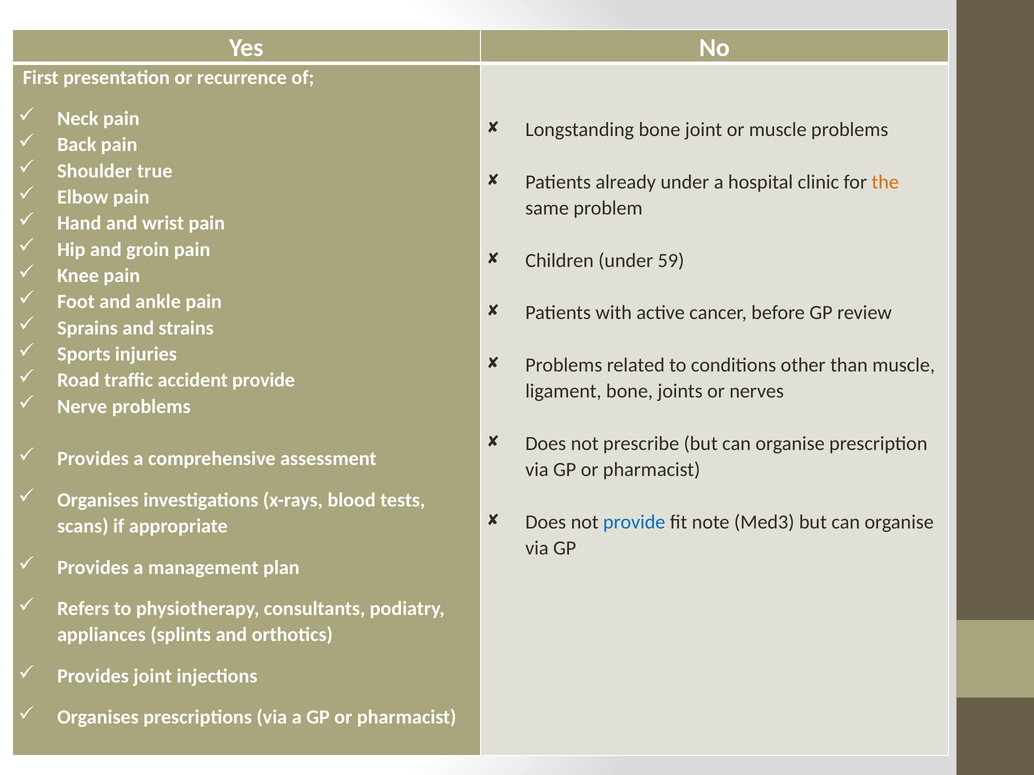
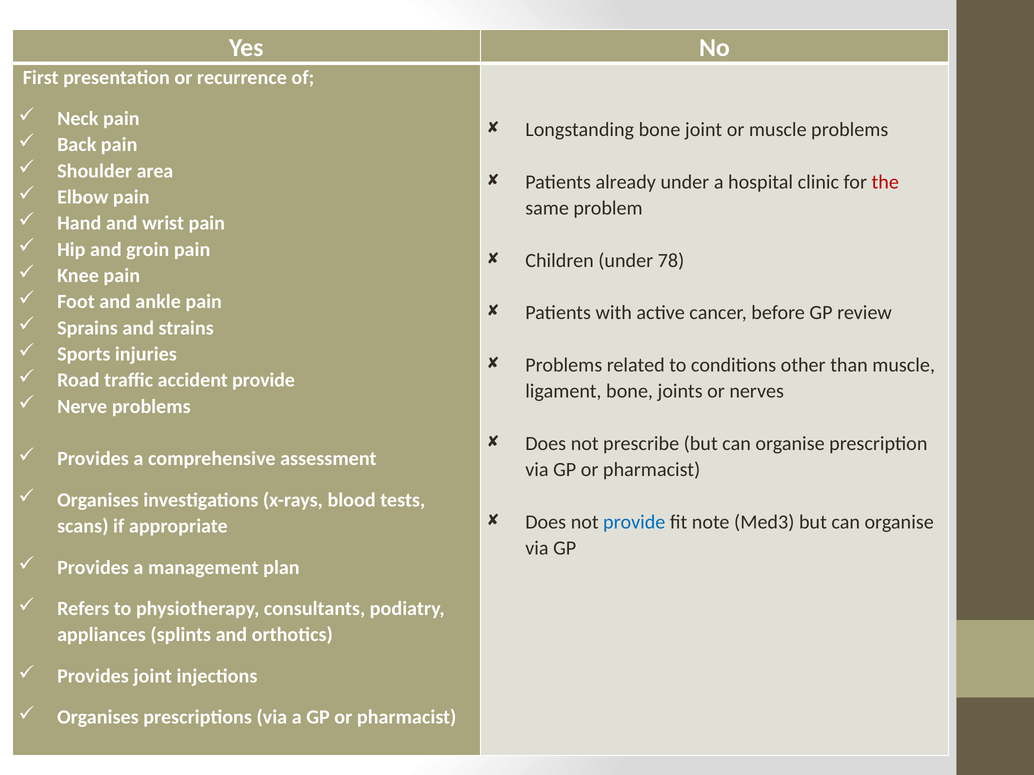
true: true -> area
the colour: orange -> red
59: 59 -> 78
